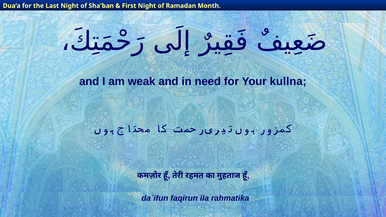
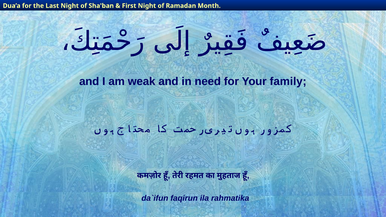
kullna: kullna -> family
